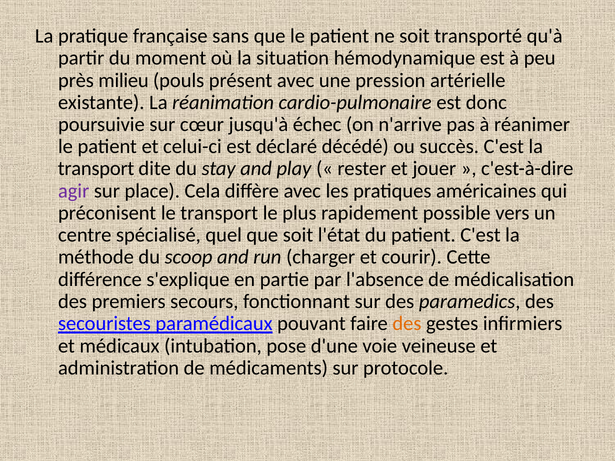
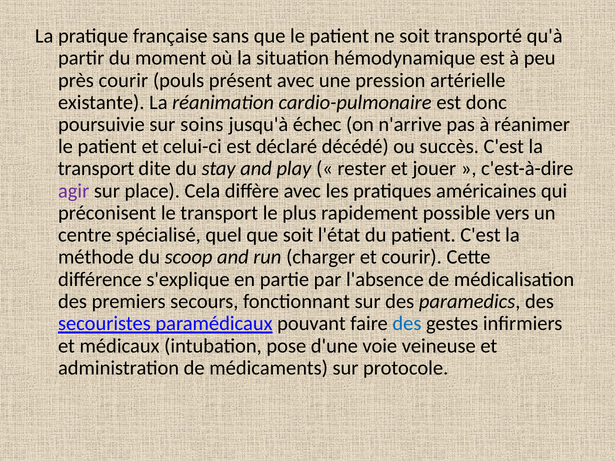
près milieu: milieu -> courir
cœur: cœur -> soins
des at (407, 324) colour: orange -> blue
